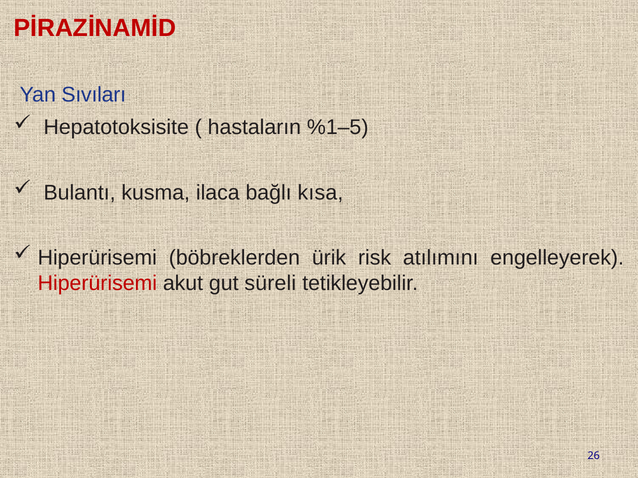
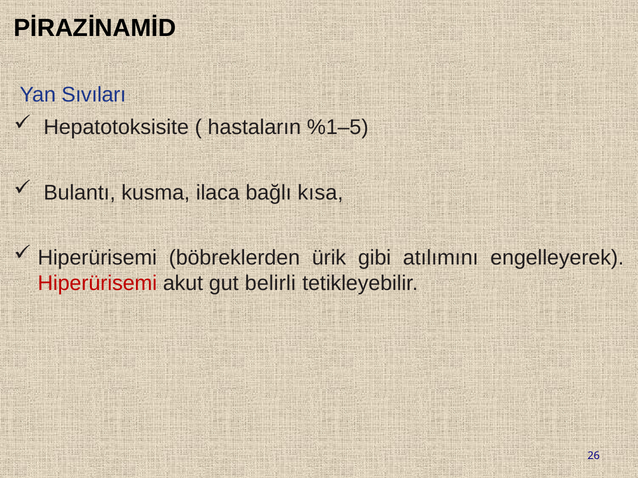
PİRAZİNAMİD colour: red -> black
risk: risk -> gibi
süreli: süreli -> belirli
